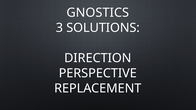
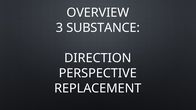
GNOSTICS: GNOSTICS -> OVERVIEW
SOLUTIONS: SOLUTIONS -> SUBSTANCE
